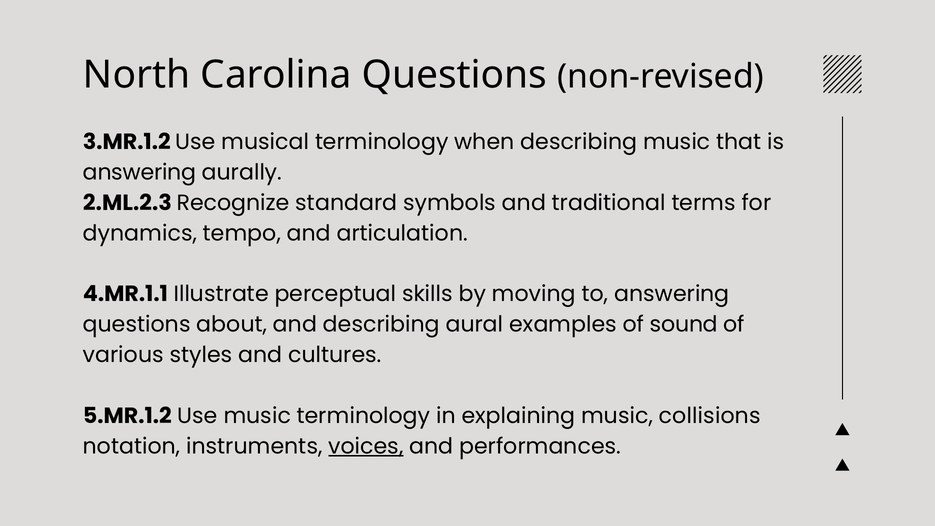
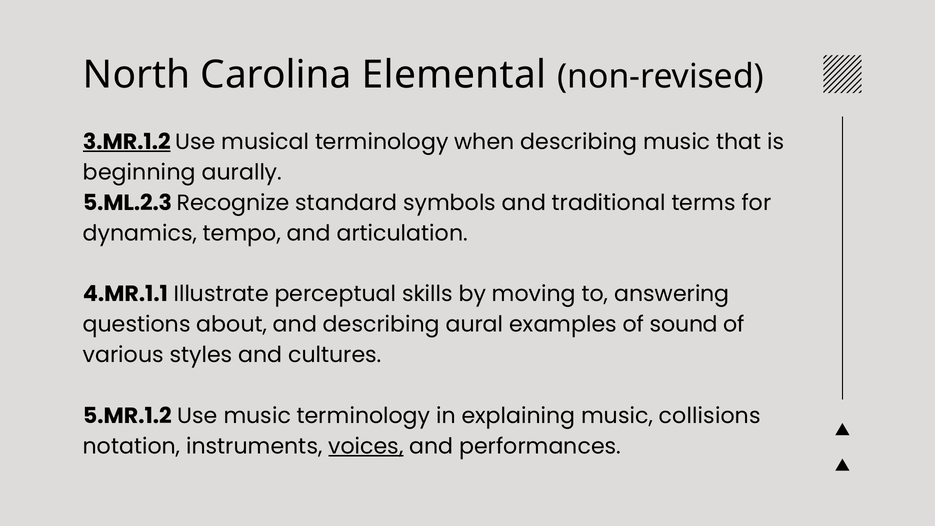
Carolina Questions: Questions -> Elemental
3.MR.1.2 underline: none -> present
answering at (140, 172): answering -> beginning
2.ML.2.3: 2.ML.2.3 -> 5.ML.2.3
